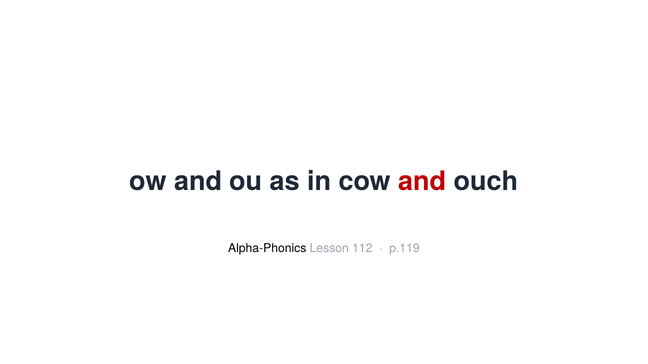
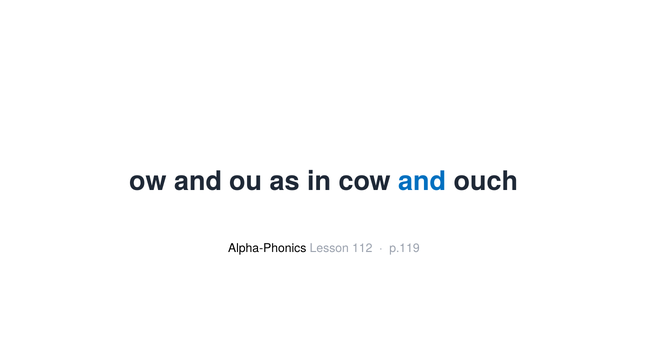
and at (422, 182) colour: red -> blue
